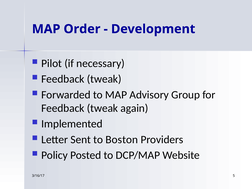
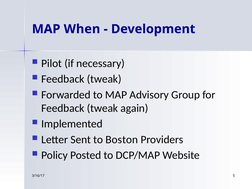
Order: Order -> When
